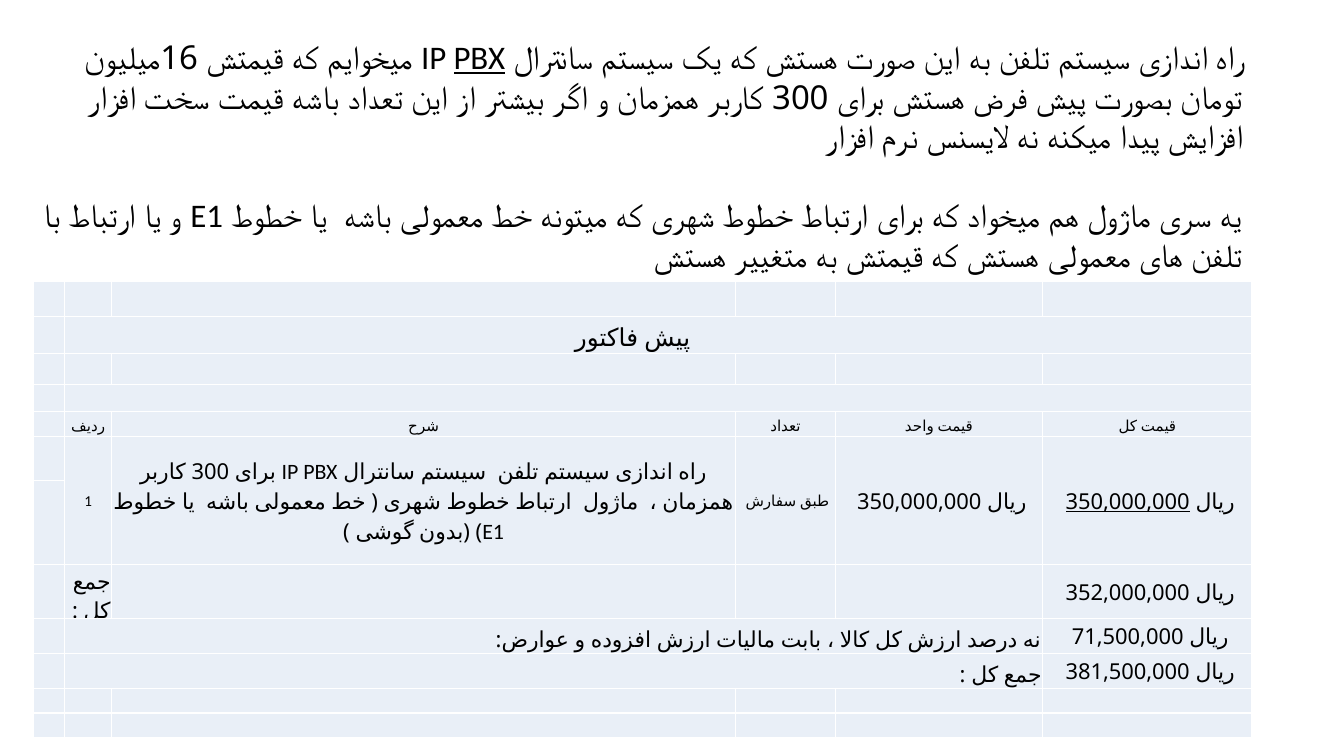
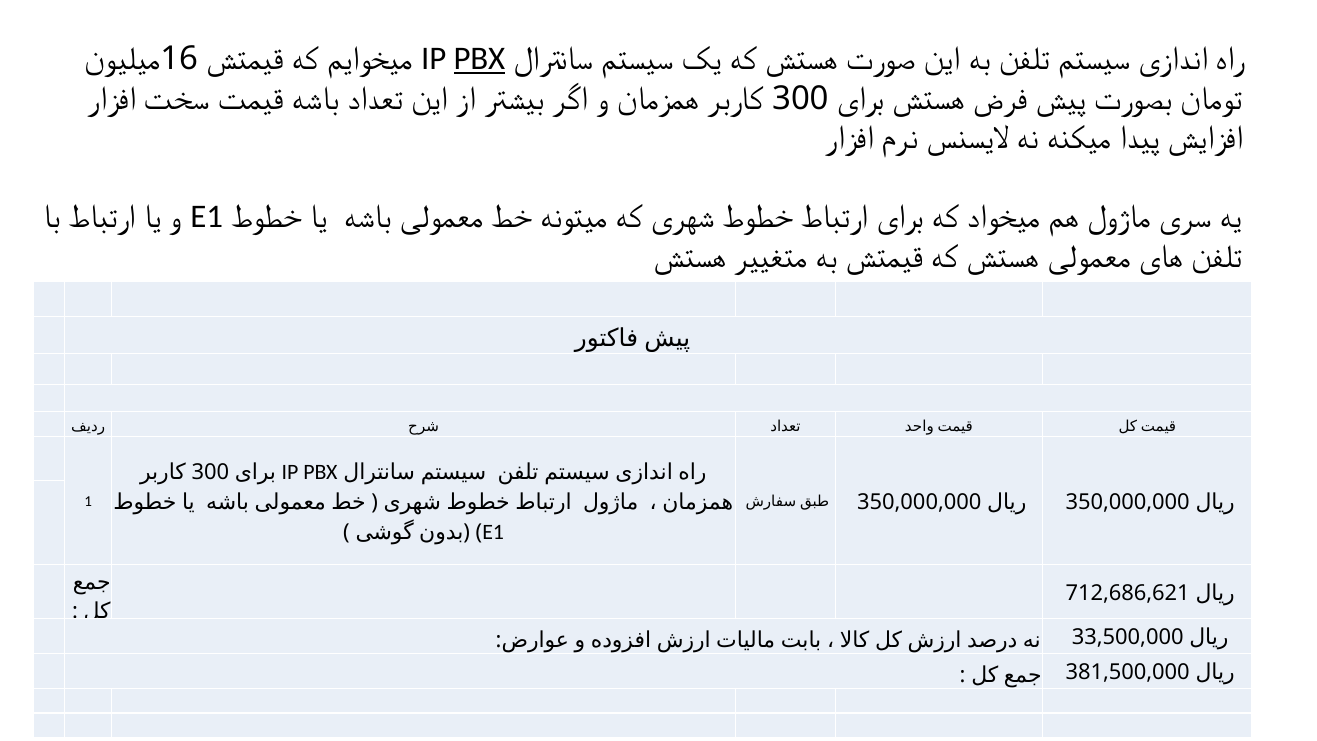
350,000,000 at (1128, 502) underline: present -> none
352,000,000: 352,000,000 -> 712,686,621
71,500,000: 71,500,000 -> 33,500,000
